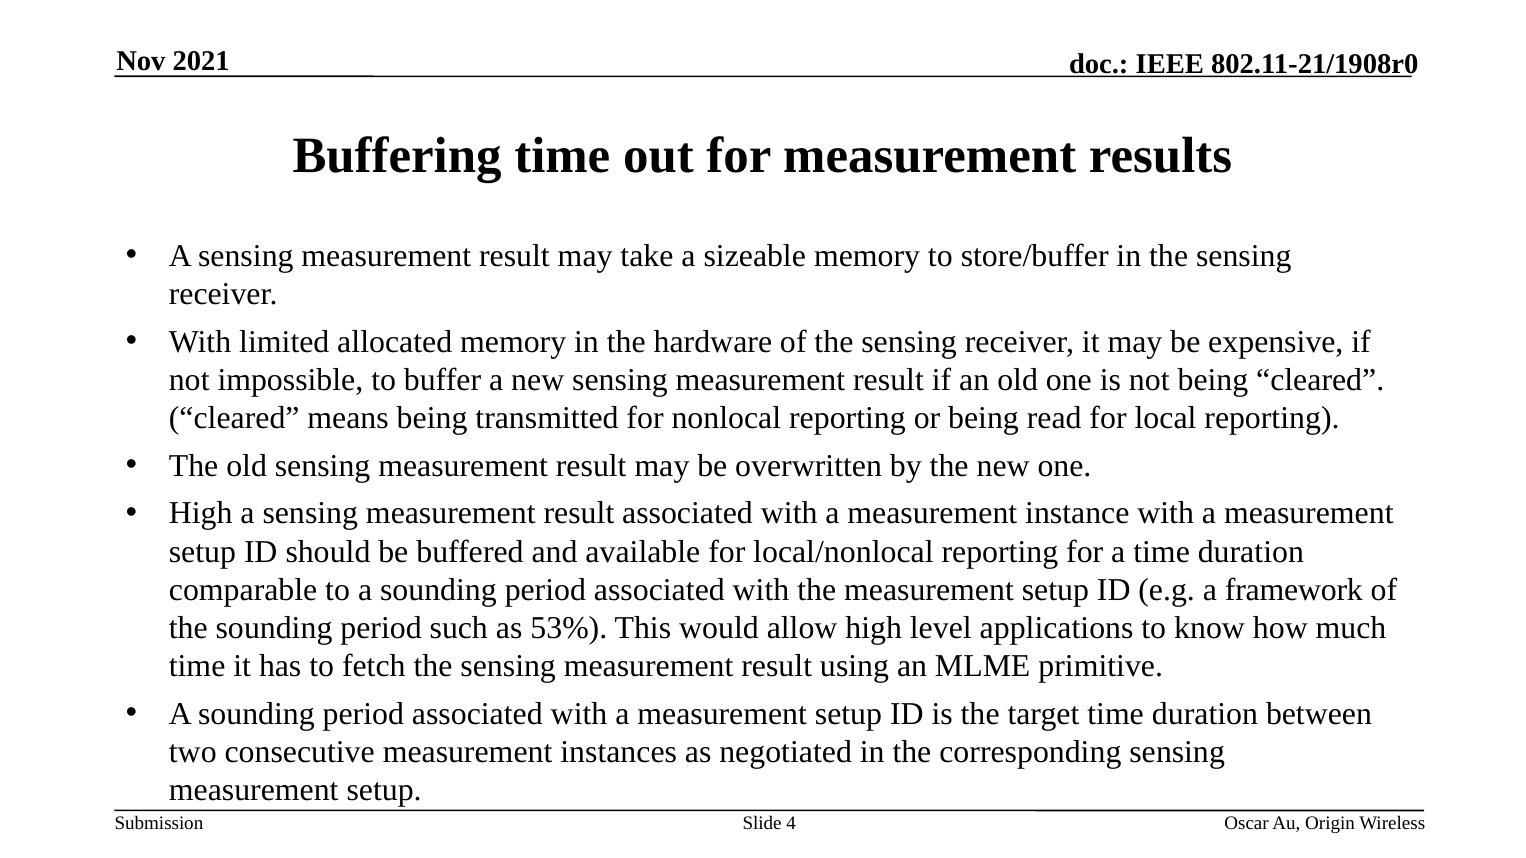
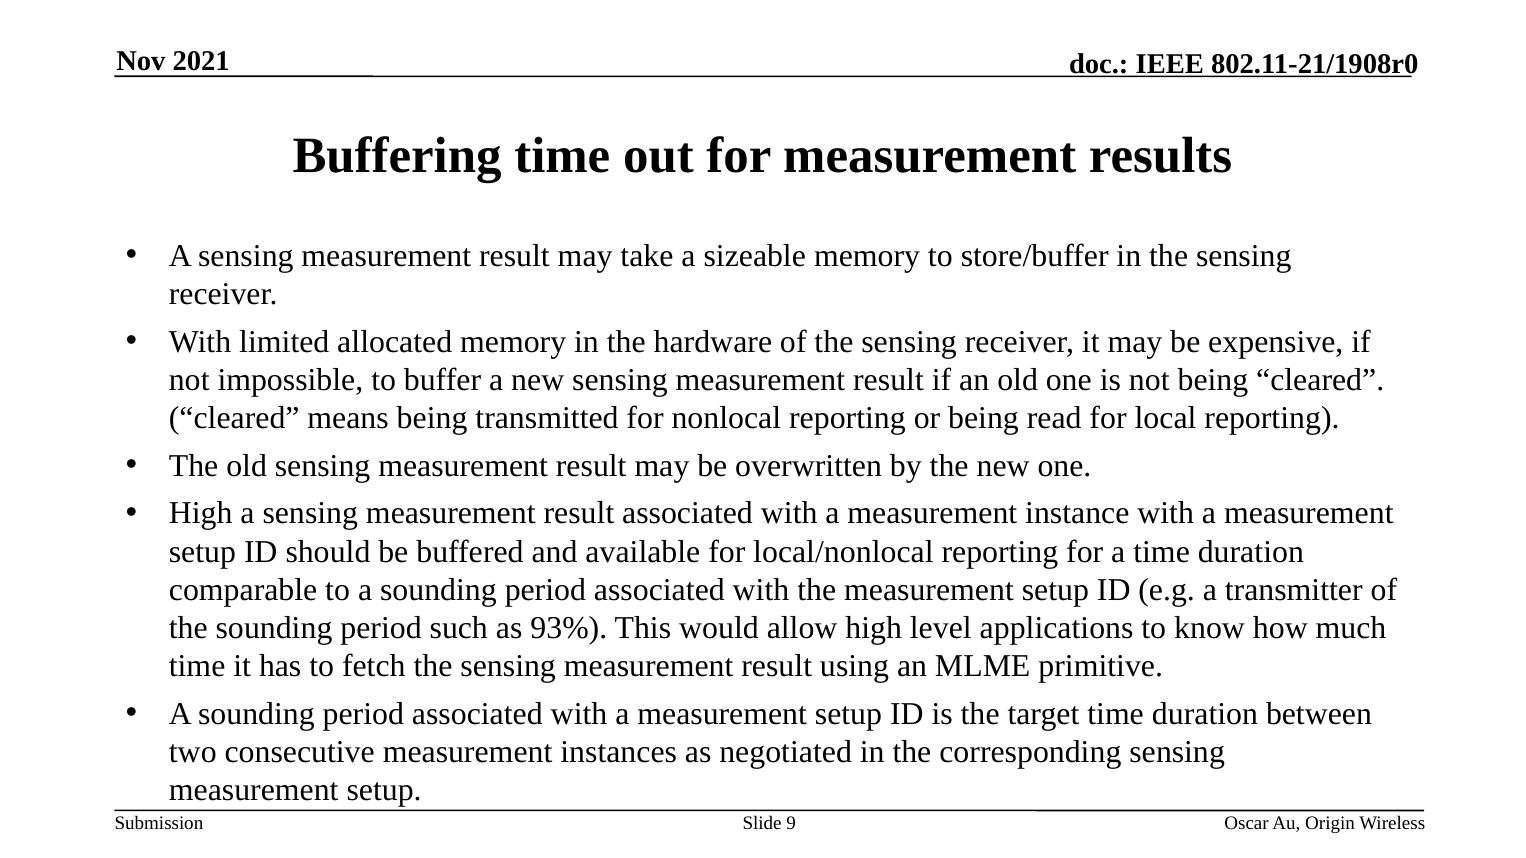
framework: framework -> transmitter
53%: 53% -> 93%
4: 4 -> 9
